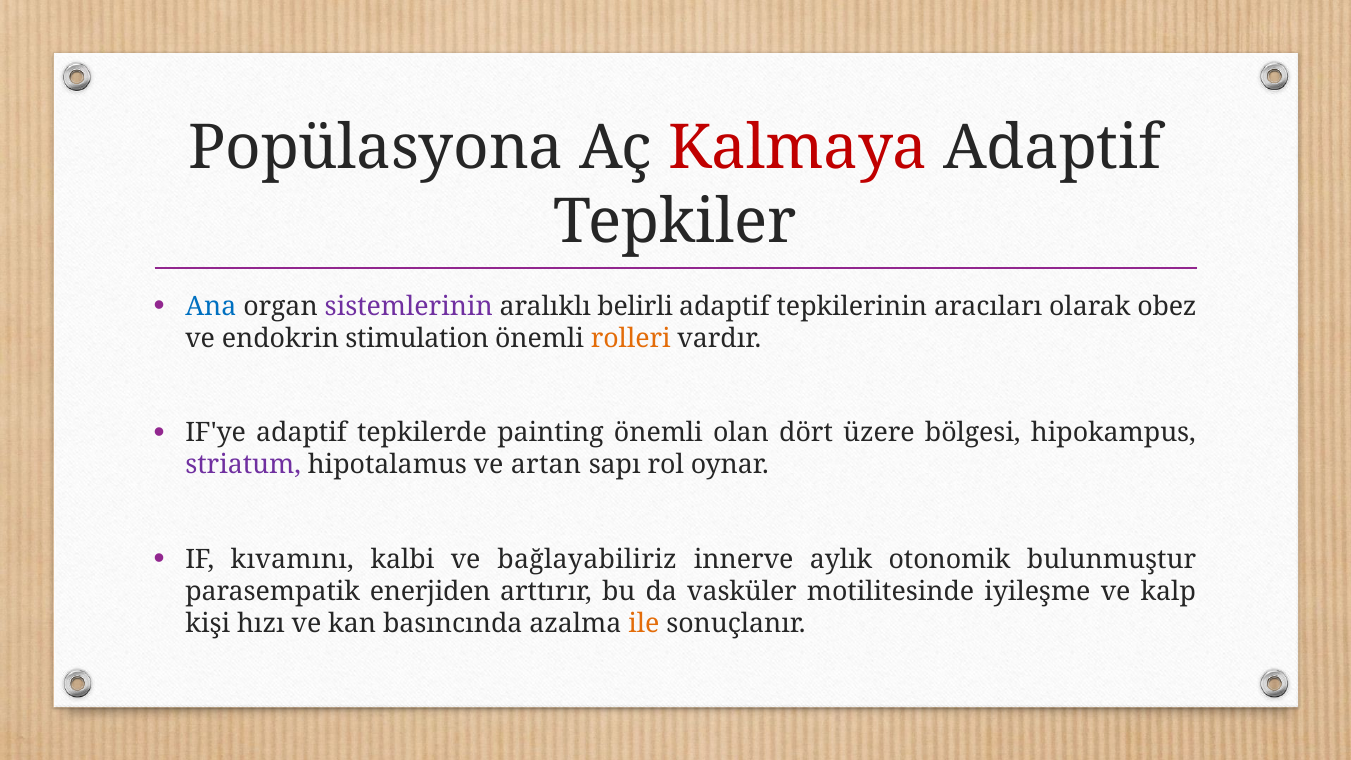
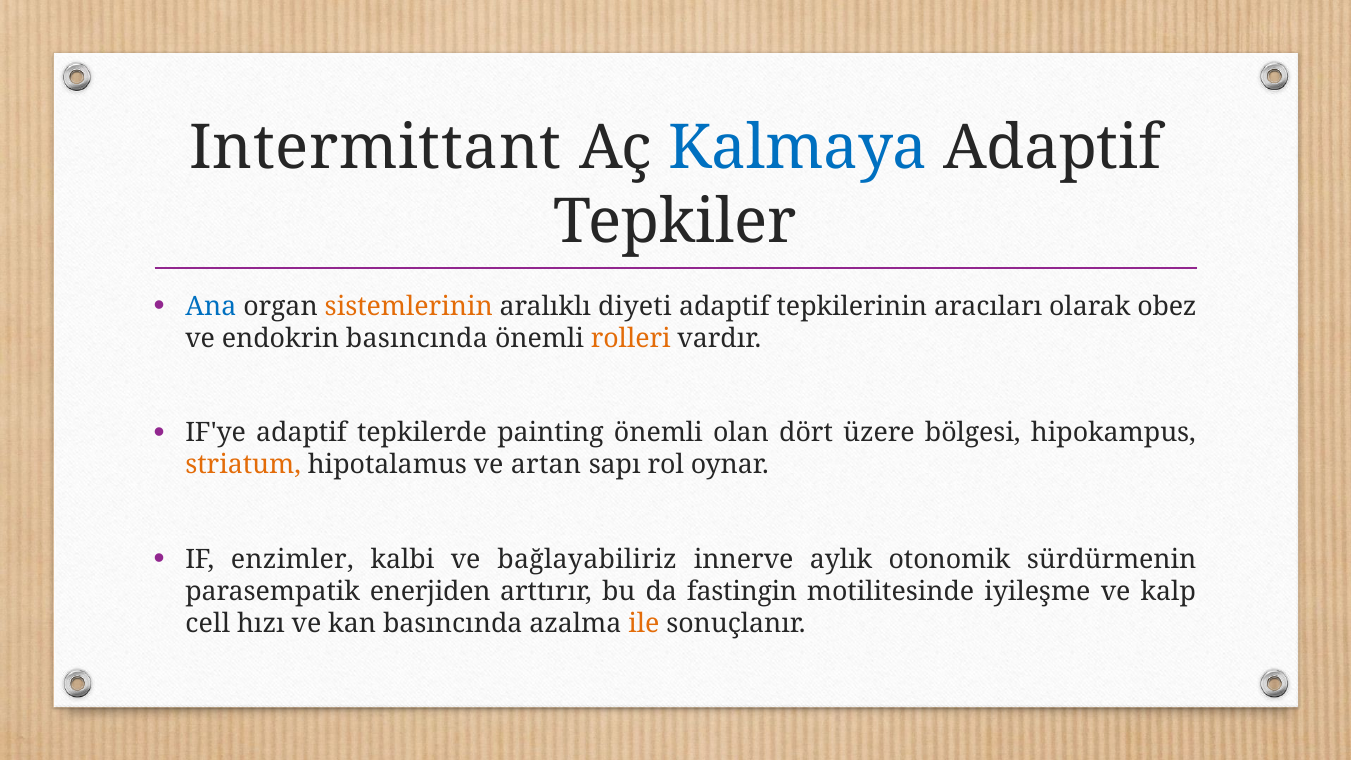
Popülasyona: Popülasyona -> Intermittant
Kalmaya colour: red -> blue
sistemlerinin colour: purple -> orange
belirli: belirli -> diyeti
endokrin stimulation: stimulation -> basıncında
striatum colour: purple -> orange
kıvamını: kıvamını -> enzimler
bulunmuştur: bulunmuştur -> sürdürmenin
vasküler: vasküler -> fastingin
kişi: kişi -> cell
